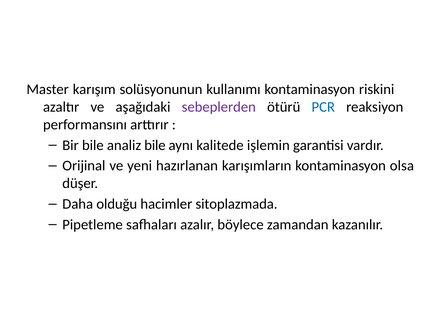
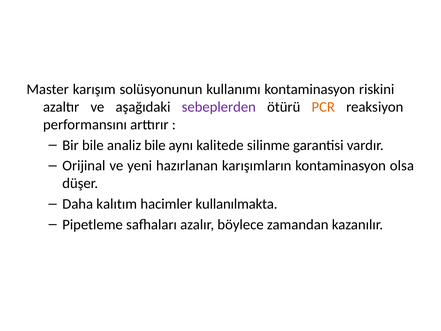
PCR colour: blue -> orange
işlemin: işlemin -> silinme
olduğu: olduğu -> kalıtım
sitoplazmada: sitoplazmada -> kullanılmakta
